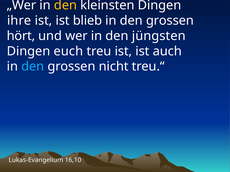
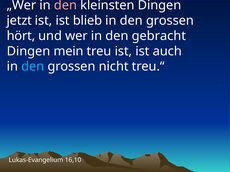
den at (65, 5) colour: yellow -> pink
ihre: ihre -> jetzt
jüngsten: jüngsten -> gebracht
euch: euch -> mein
